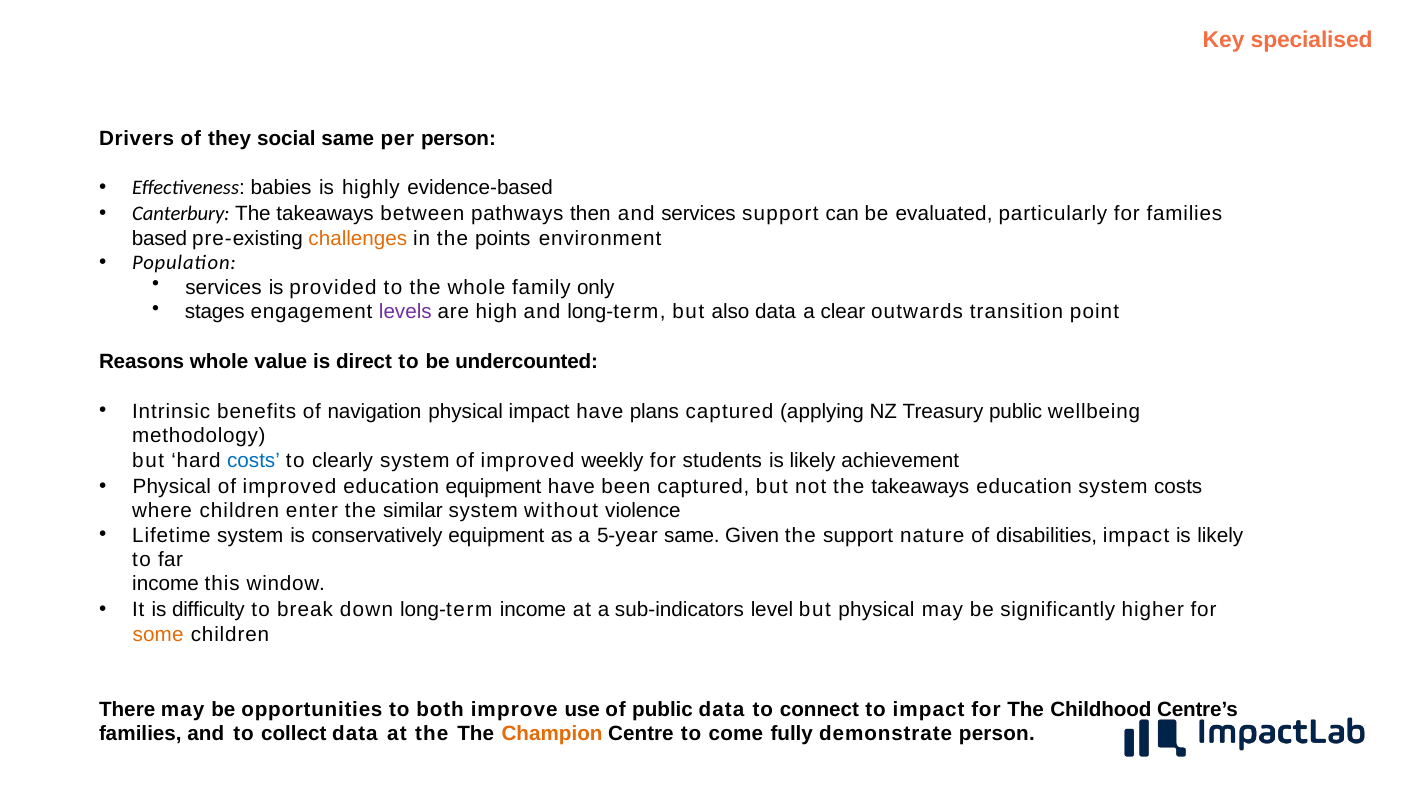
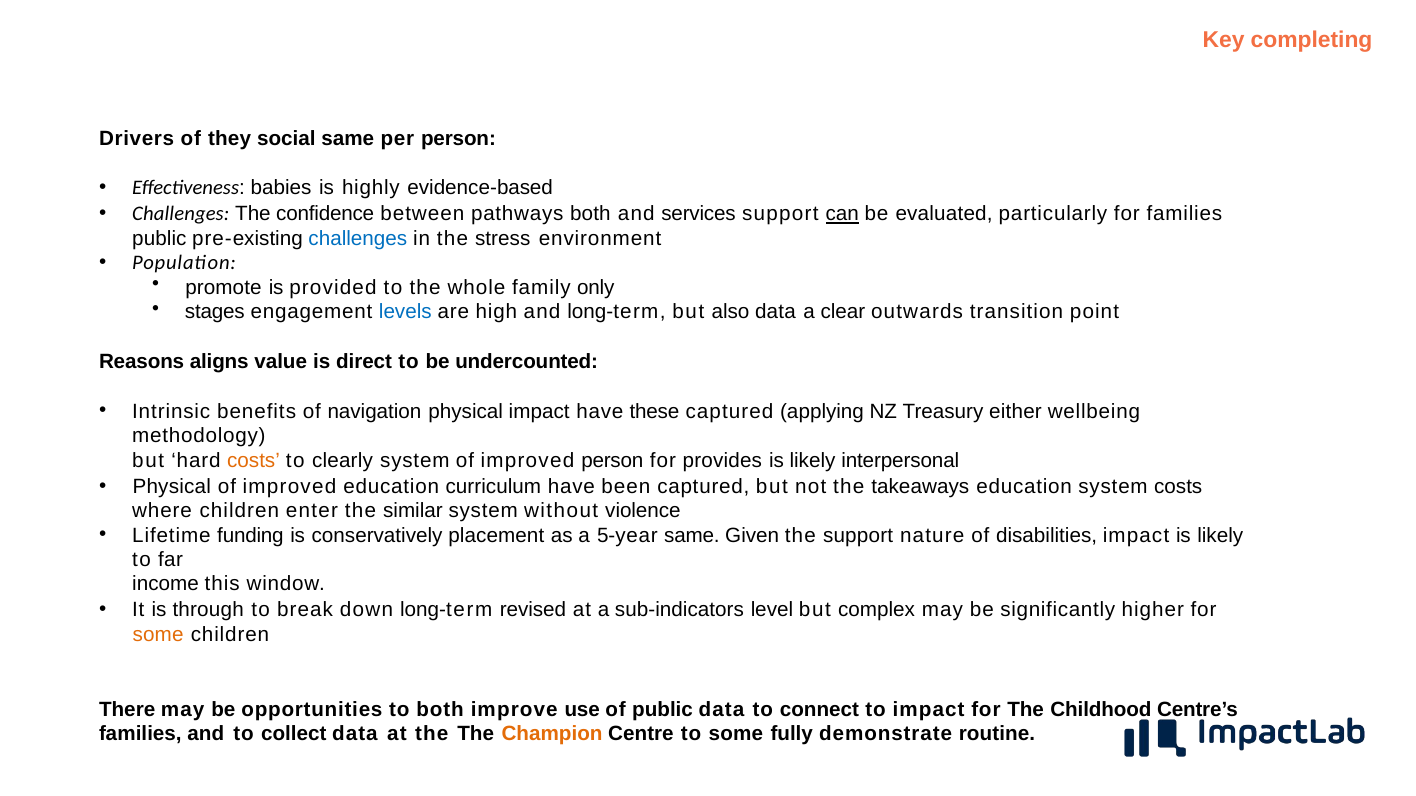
specialised: specialised -> completing
Canterbury at (181, 214): Canterbury -> Challenges
takeaways at (325, 214): takeaways -> confidence
pathways then: then -> both
can underline: none -> present
based at (160, 239): based -> public
challenges at (358, 239) colour: orange -> blue
points: points -> stress
services at (223, 287): services -> promote
levels colour: purple -> blue
Reasons whole: whole -> aligns
plans: plans -> these
Treasury public: public -> either
costs at (253, 461) colour: blue -> orange
improved weekly: weekly -> person
students: students -> provides
achievement: achievement -> interpersonal
education equipment: equipment -> curriculum
Lifetime system: system -> funding
conservatively equipment: equipment -> placement
difficulty: difficulty -> through
long-term income: income -> revised
but physical: physical -> complex
to come: come -> some
demonstrate person: person -> routine
